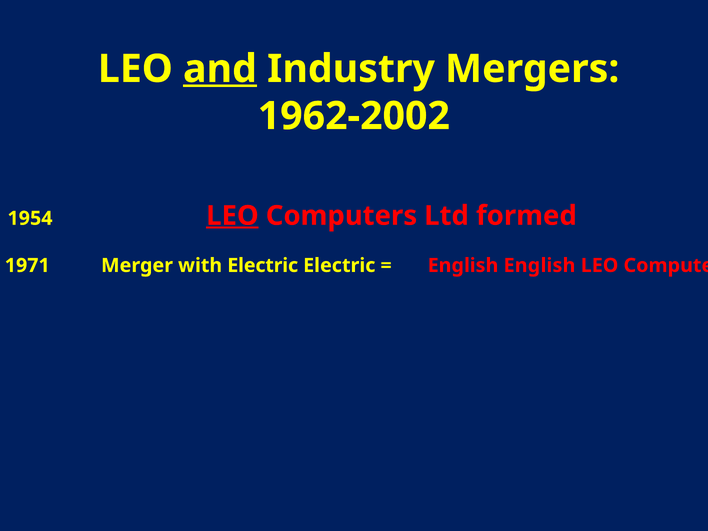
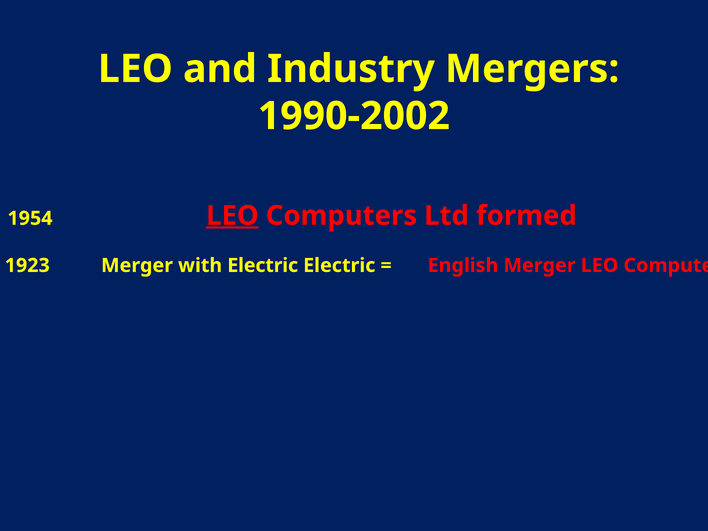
and underline: present -> none
1962-2002: 1962-2002 -> 1990-2002
1971: 1971 -> 1923
English English: English -> Merger
